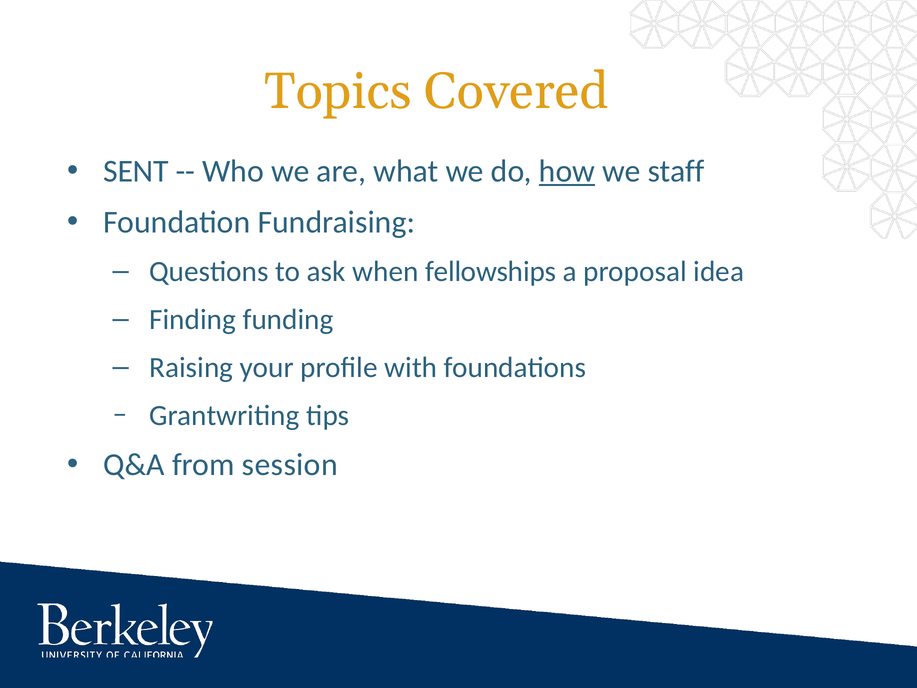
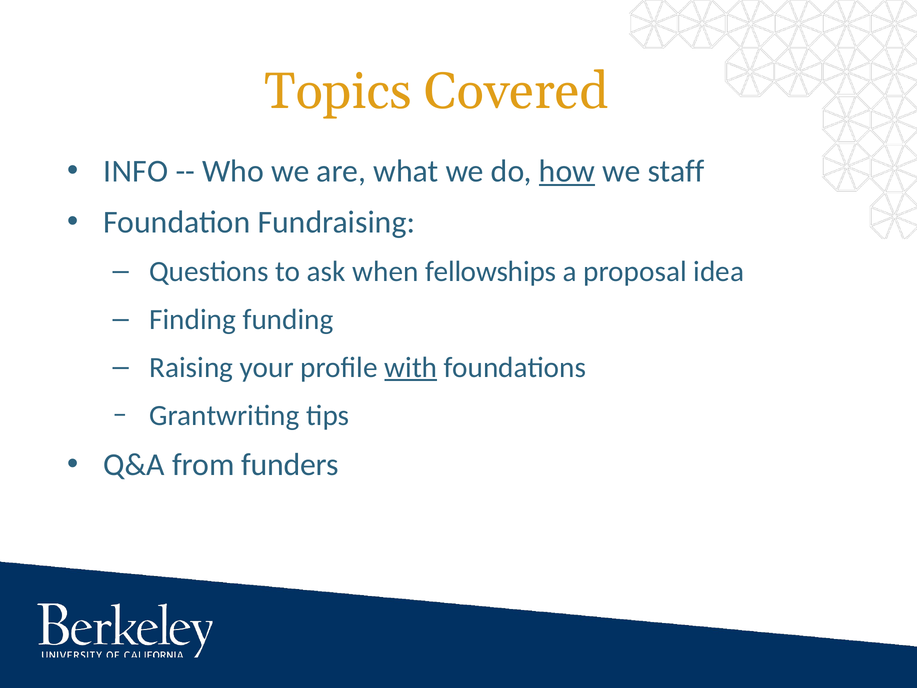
SENT: SENT -> INFO
with underline: none -> present
session: session -> funders
